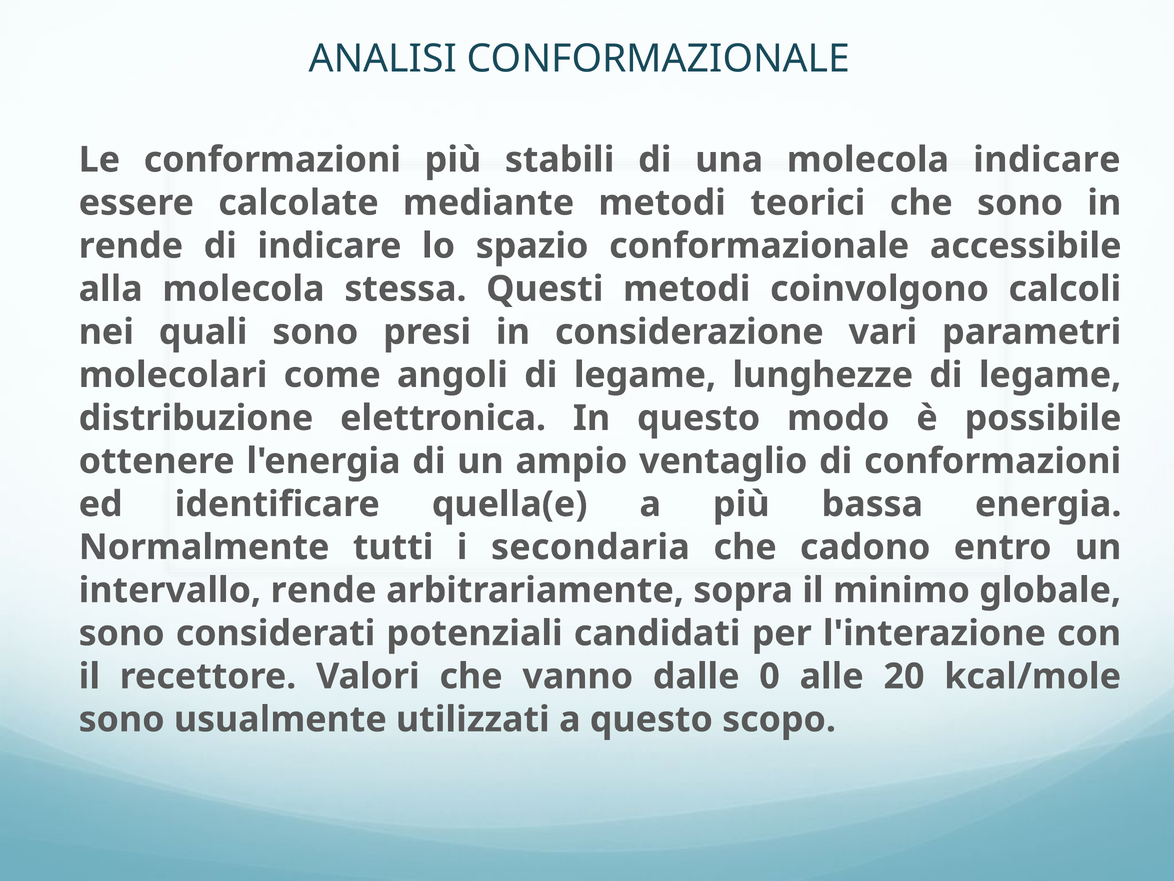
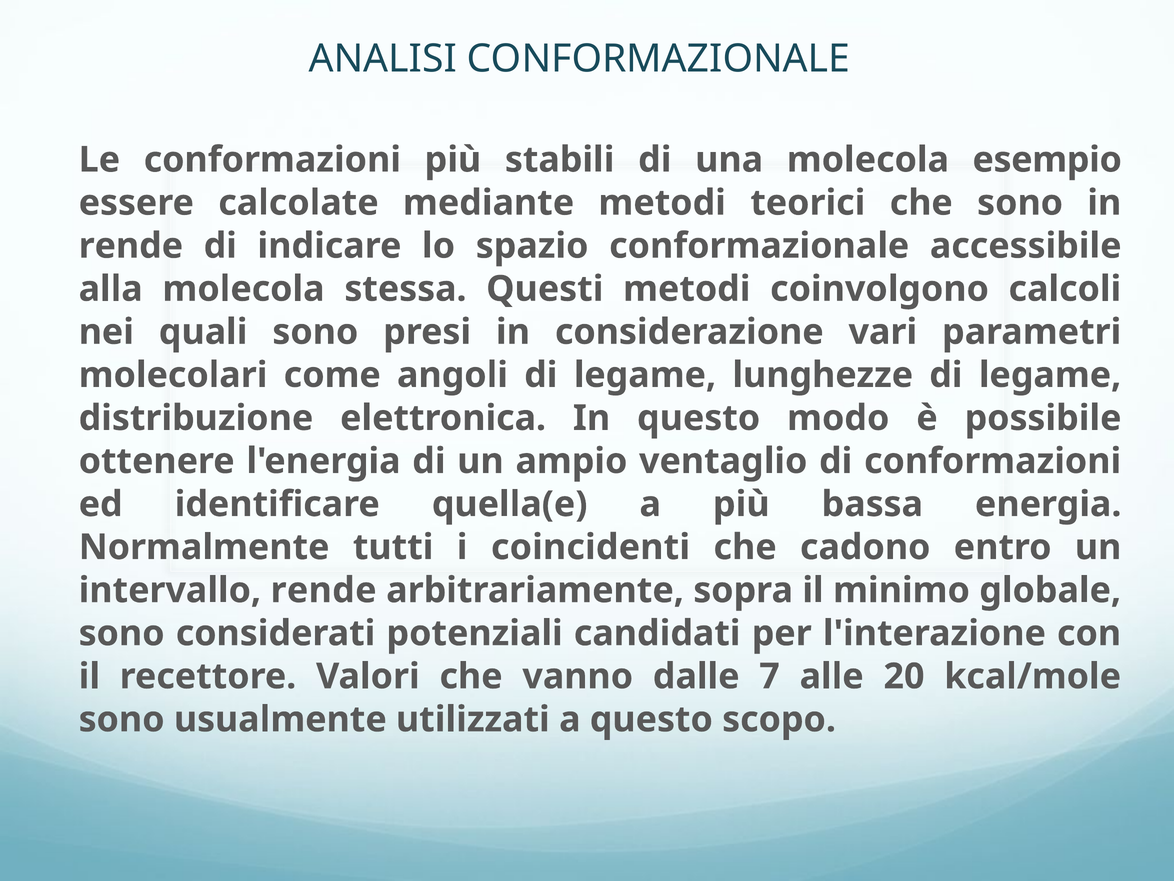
molecola indicare: indicare -> esempio
secondaria: secondaria -> coincidenti
0: 0 -> 7
